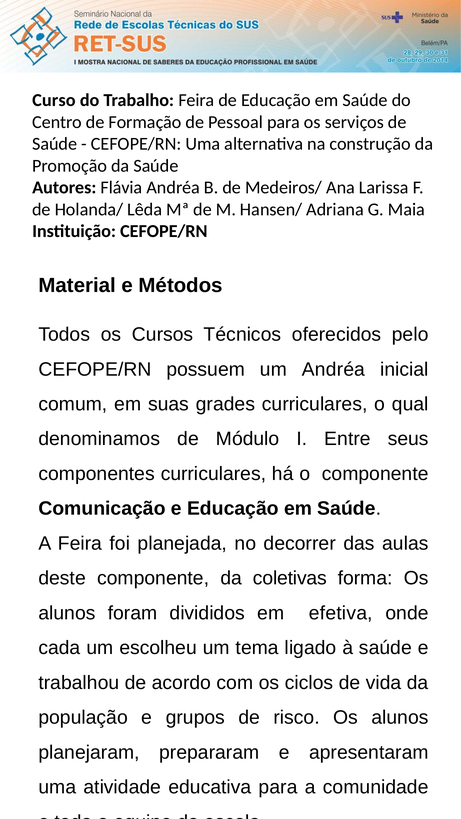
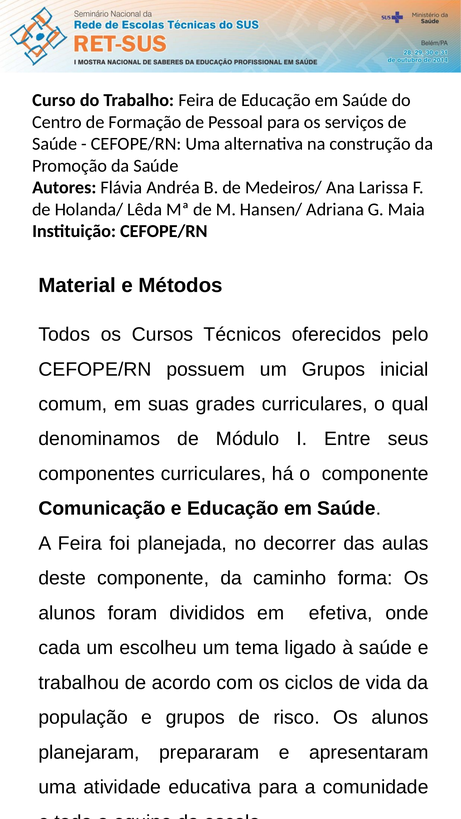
um Andréa: Andréa -> Grupos
coletivas: coletivas -> caminho
